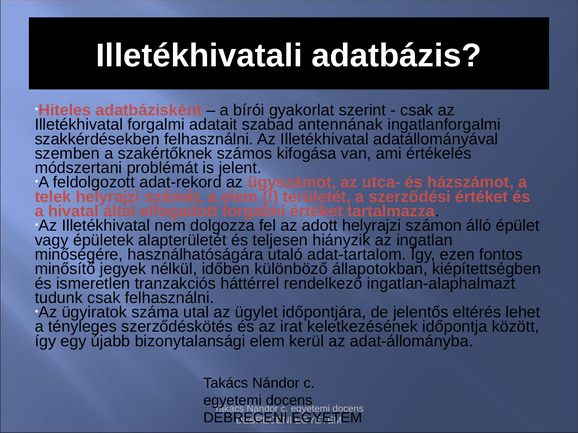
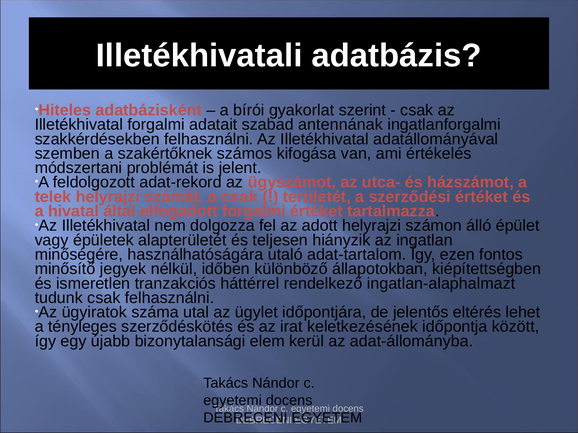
a elem: elem -> csak
